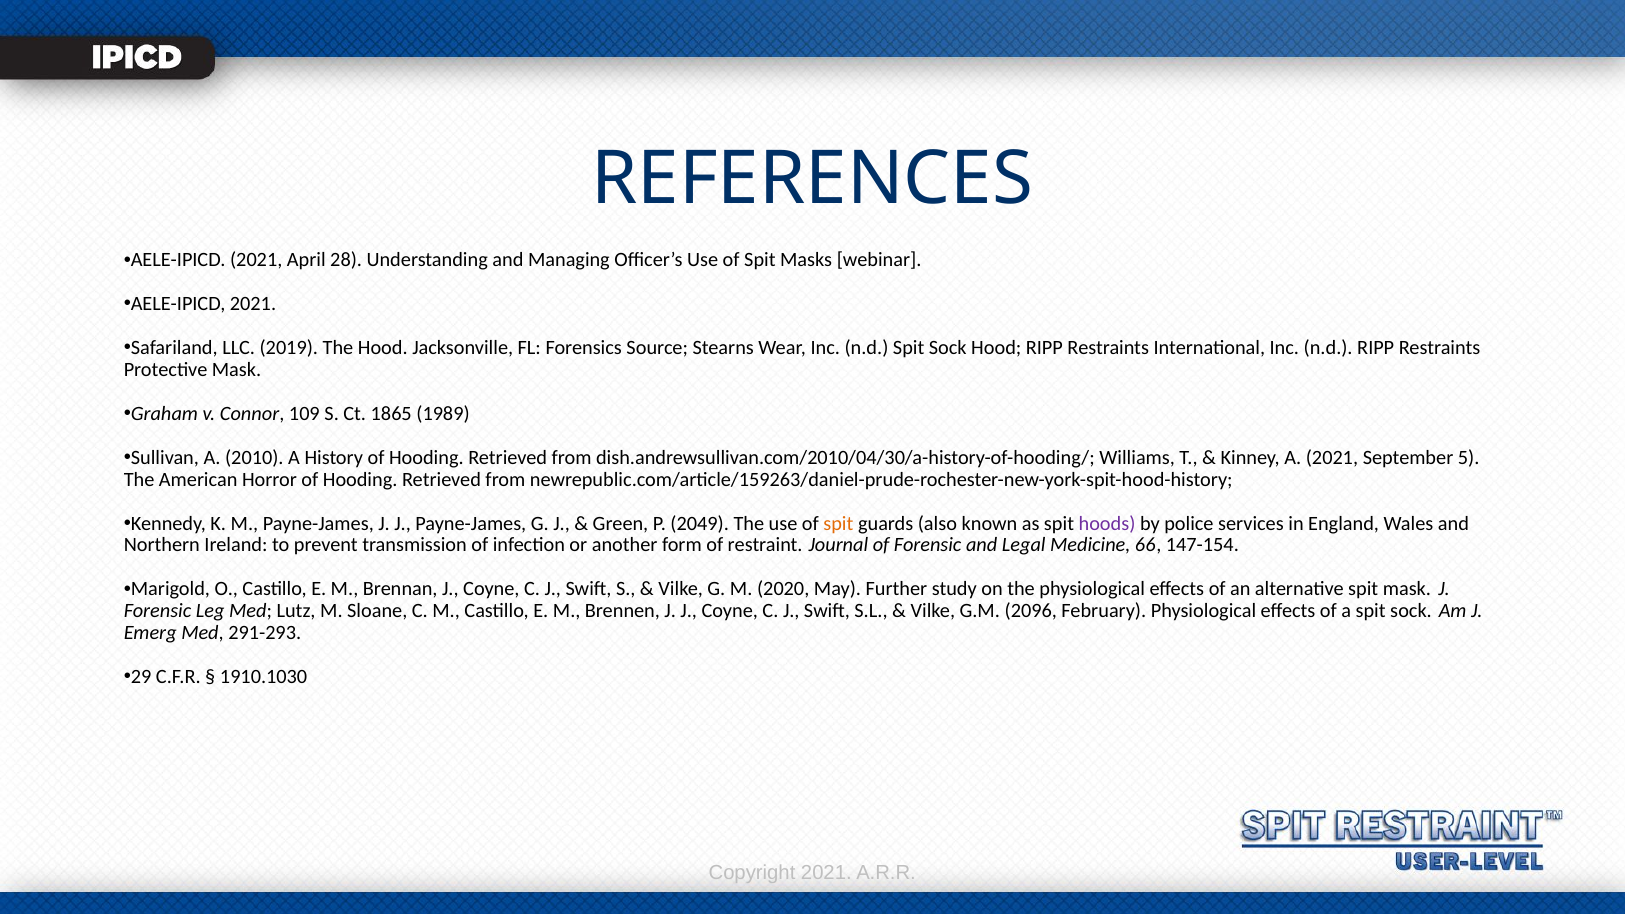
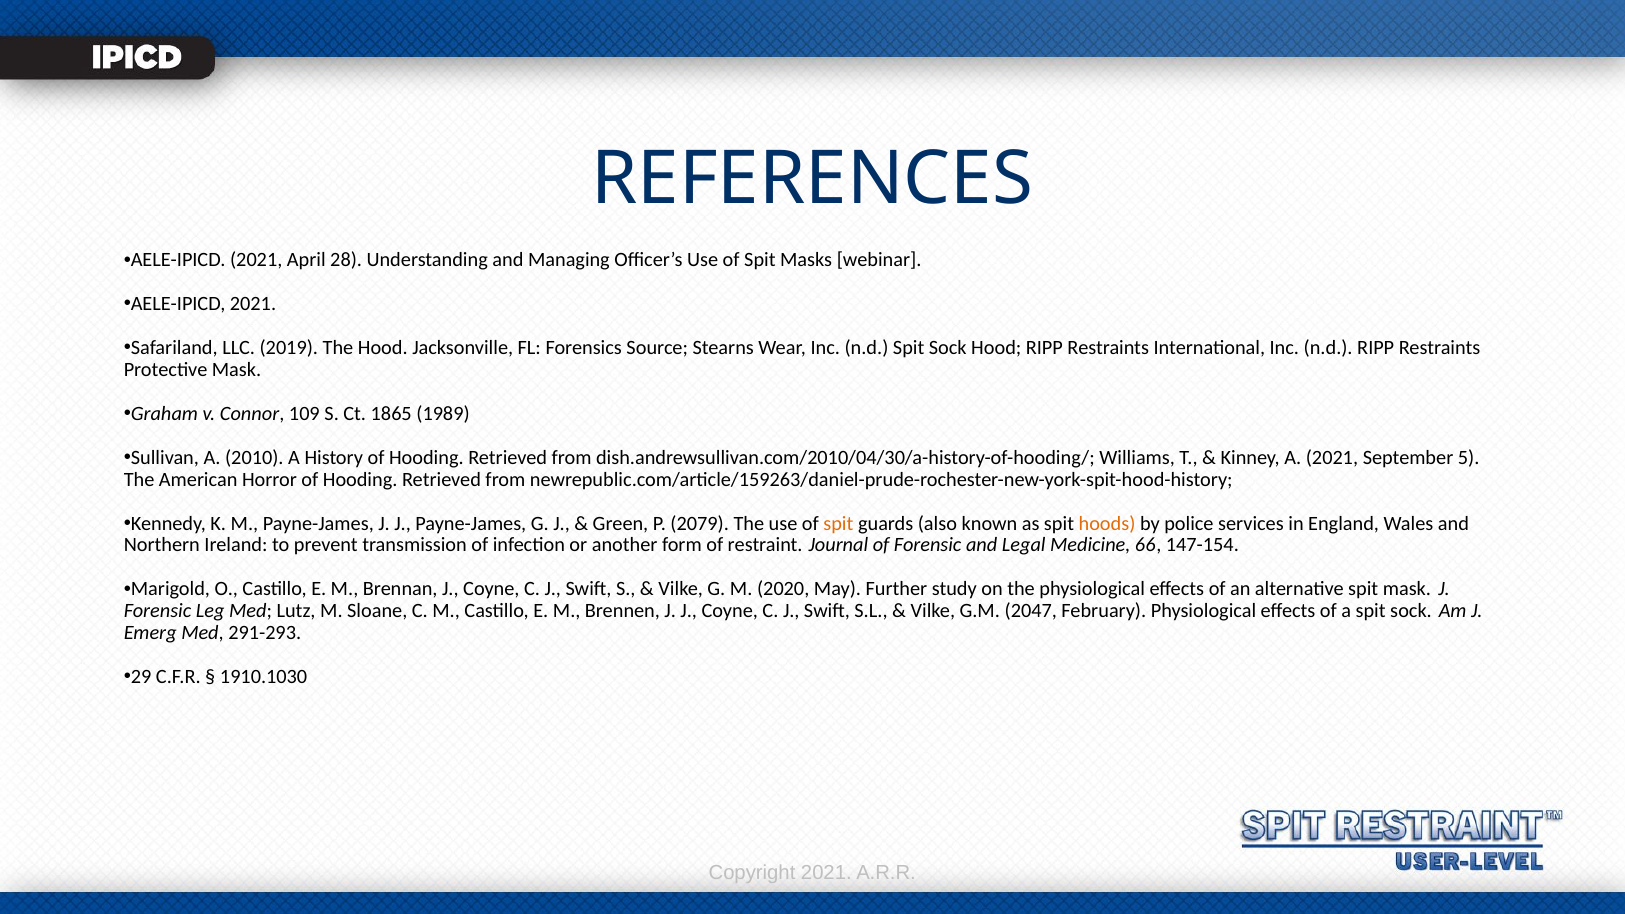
2049: 2049 -> 2079
hoods colour: purple -> orange
2096: 2096 -> 2047
